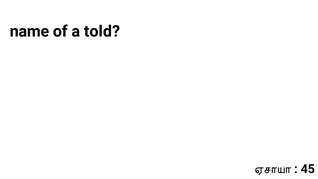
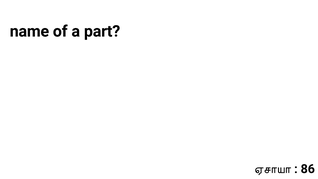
told: told -> part
45: 45 -> 86
